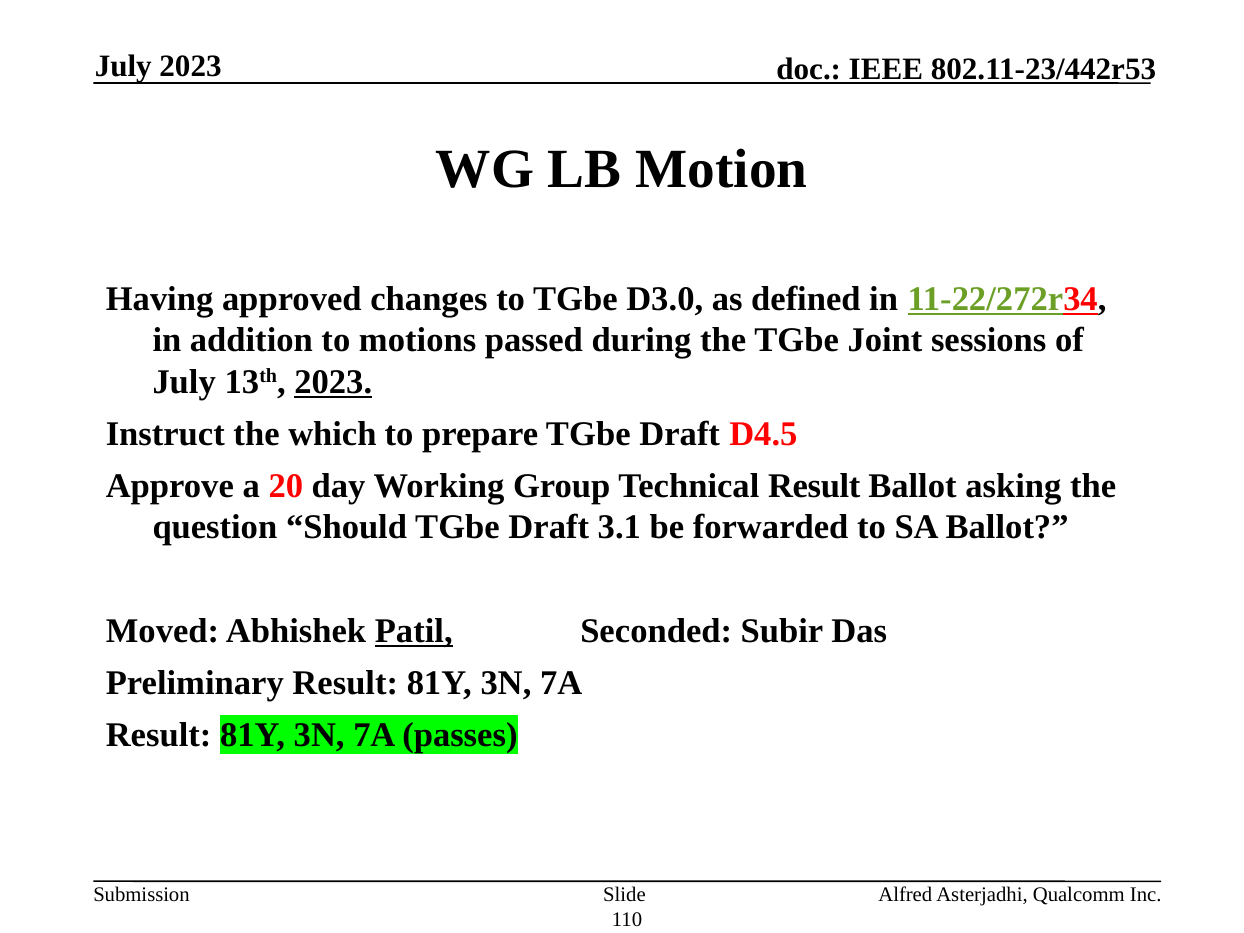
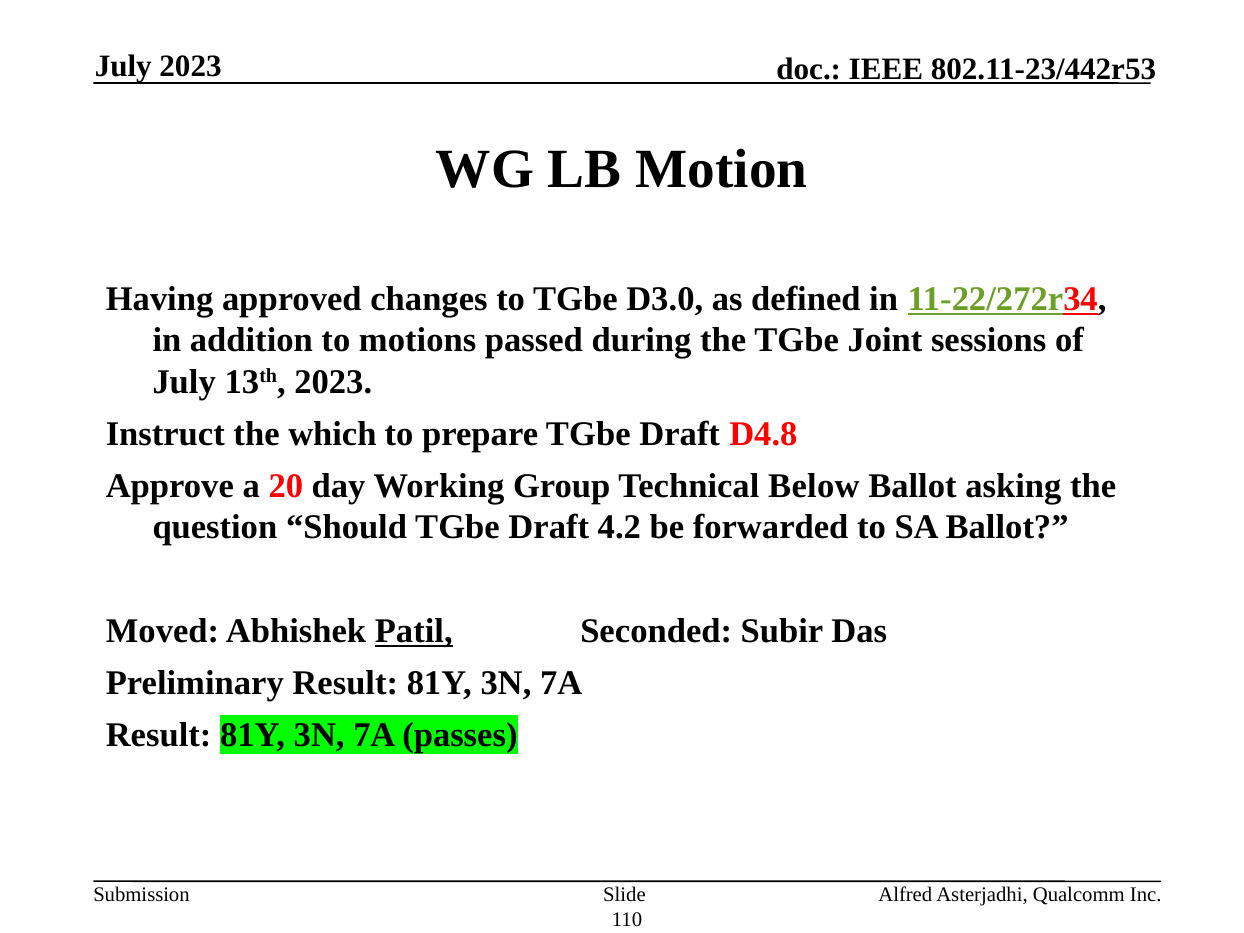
2023 at (333, 382) underline: present -> none
D4.5: D4.5 -> D4.8
Technical Result: Result -> Below
3.1: 3.1 -> 4.2
